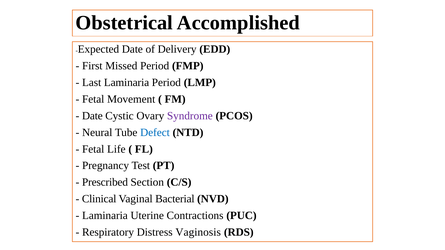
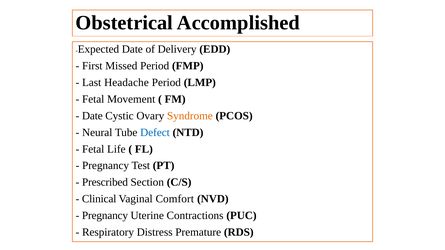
Last Laminaria: Laminaria -> Headache
Syndrome colour: purple -> orange
Bacterial: Bacterial -> Comfort
Laminaria at (105, 216): Laminaria -> Pregnancy
Vaginosis: Vaginosis -> Premature
